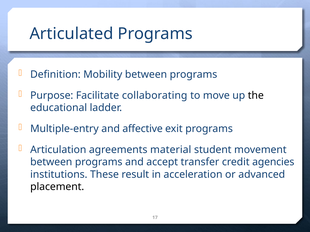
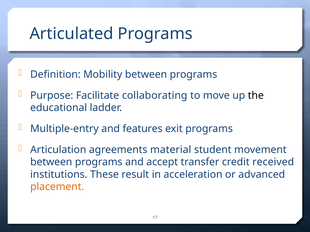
affective: affective -> features
agencies: agencies -> received
placement colour: black -> orange
